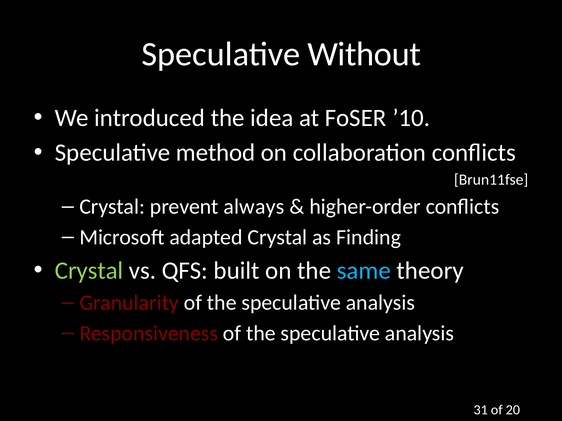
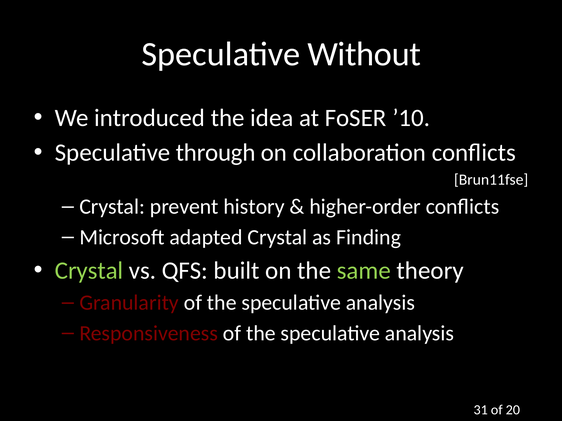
method: method -> through
always: always -> history
same colour: light blue -> light green
